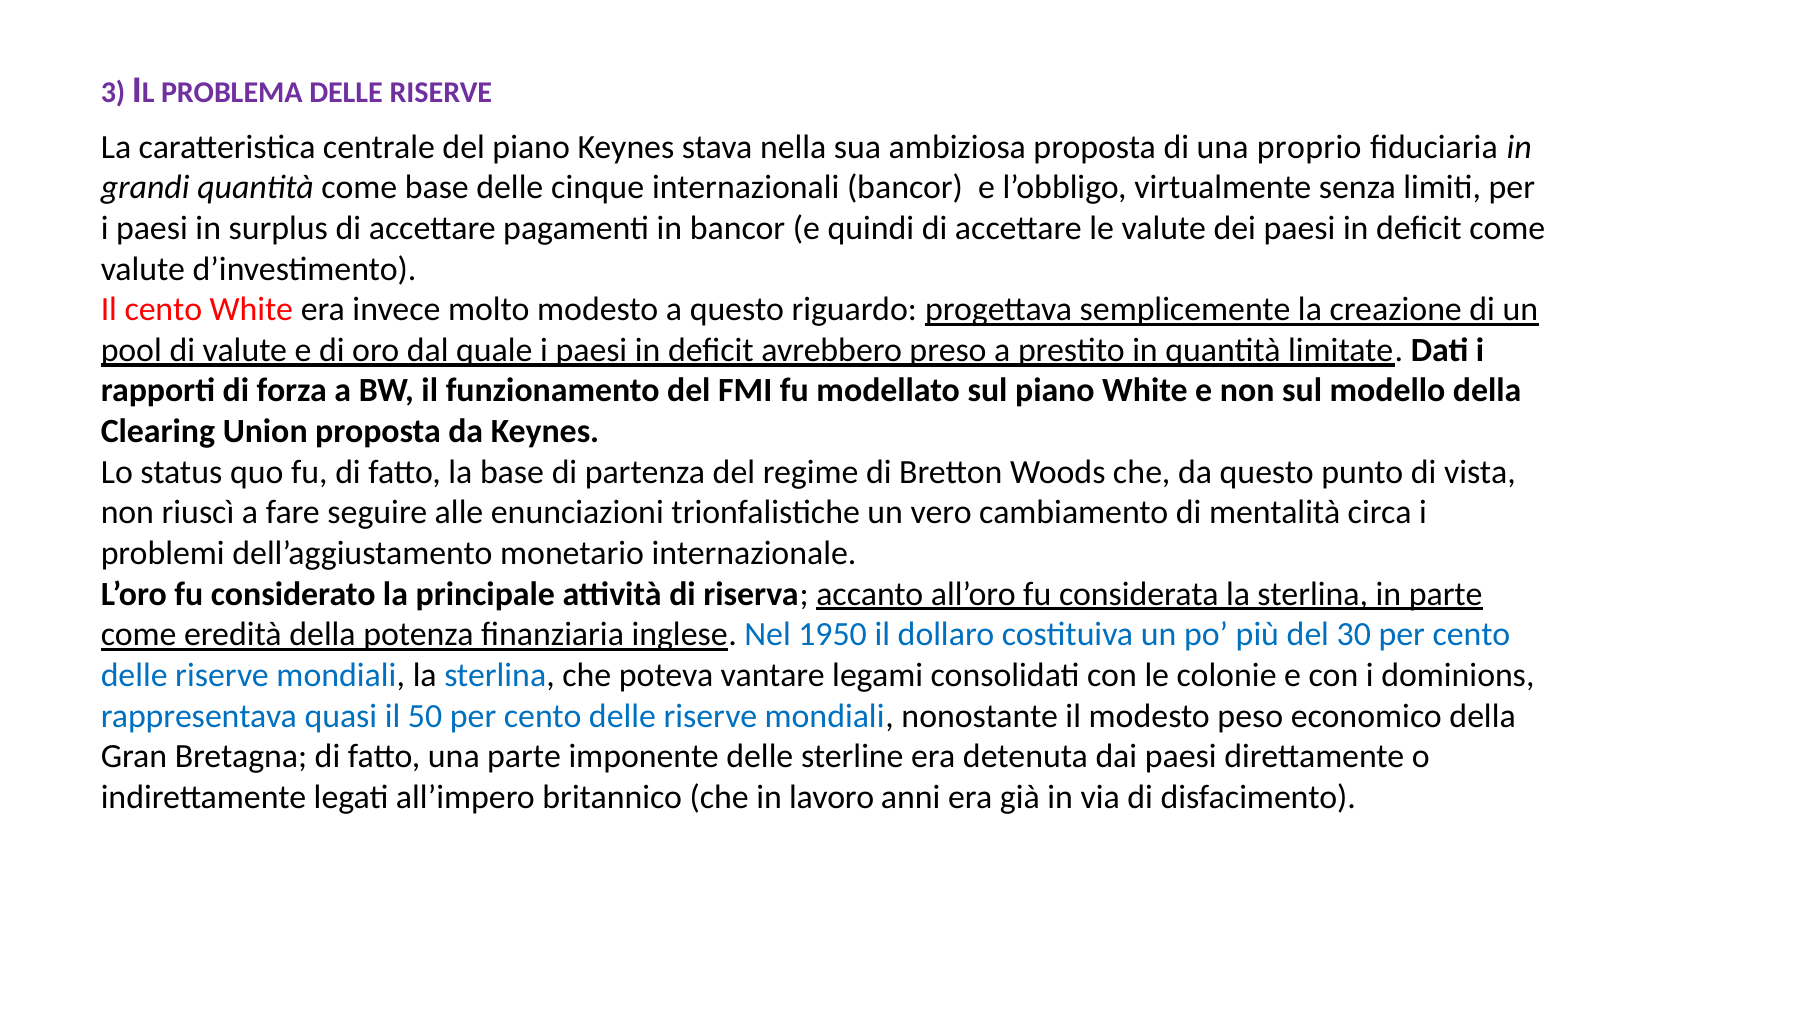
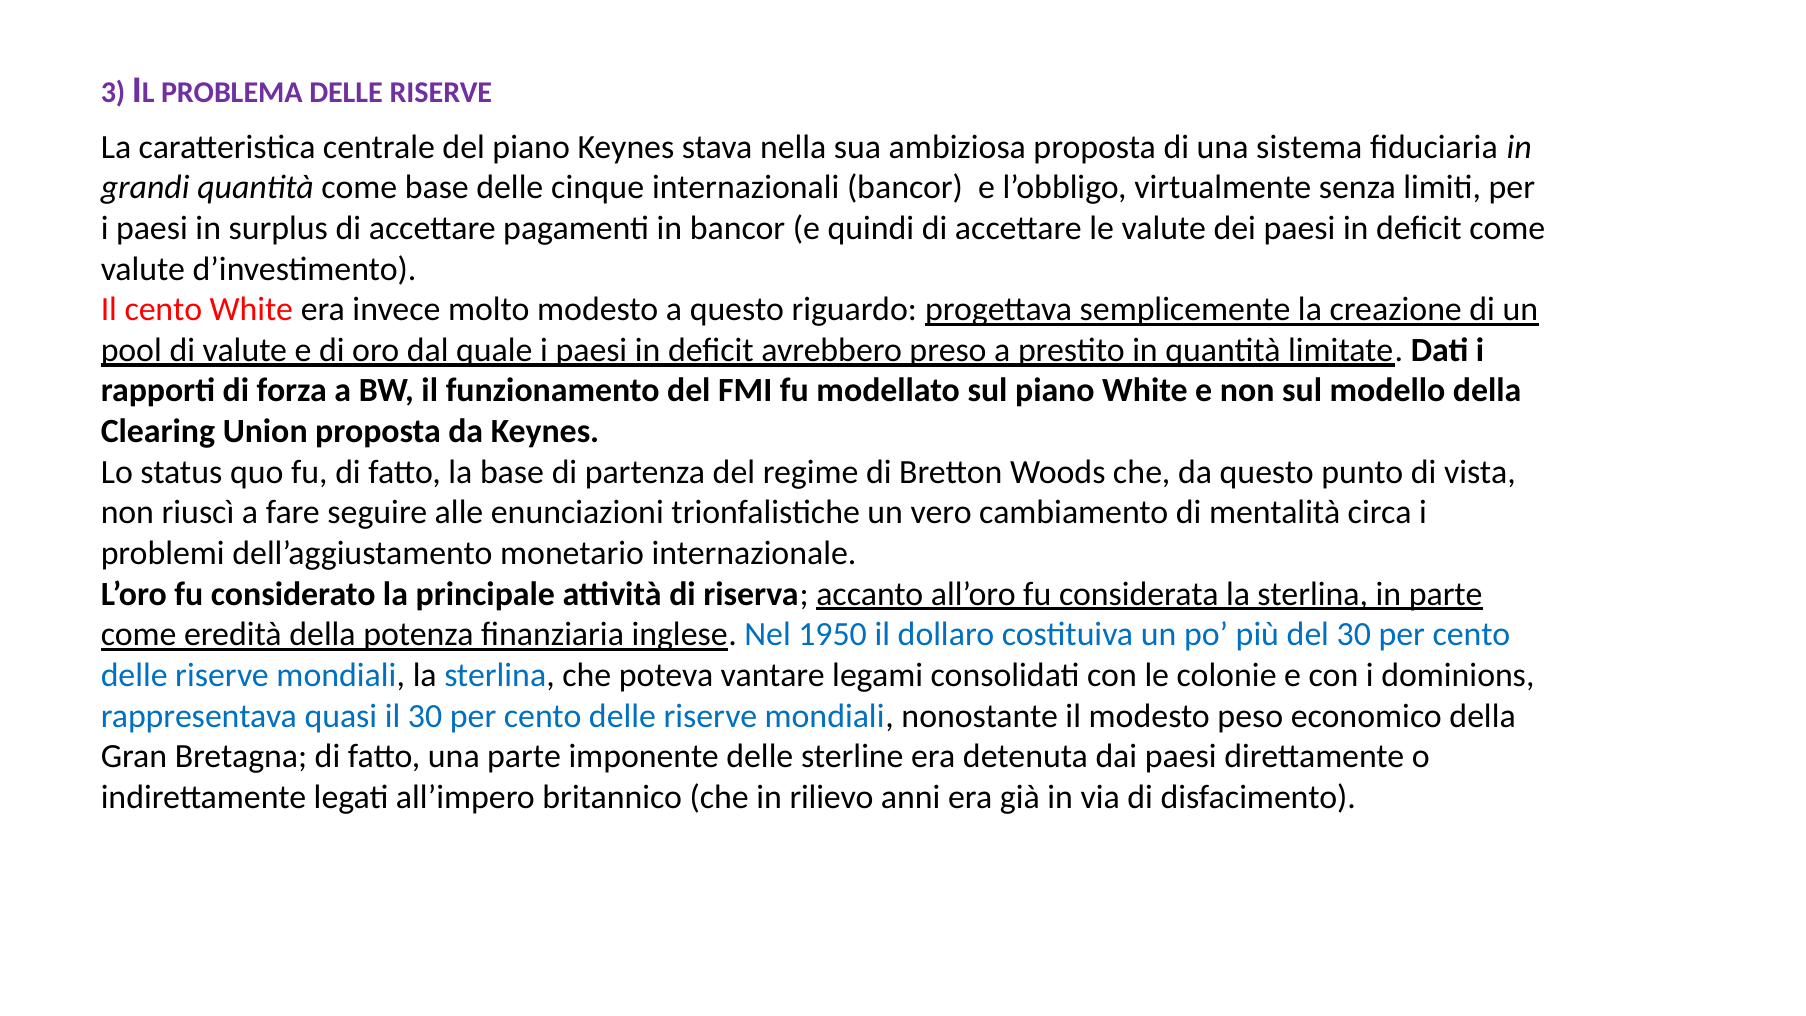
proprio: proprio -> sistema
il 50: 50 -> 30
lavoro: lavoro -> rilievo
